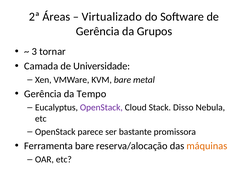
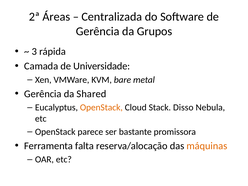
Virtualizado: Virtualizado -> Centralizada
tornar: tornar -> rápida
Tempo: Tempo -> Shared
OpenStack at (101, 108) colour: purple -> orange
Ferramenta bare: bare -> falta
